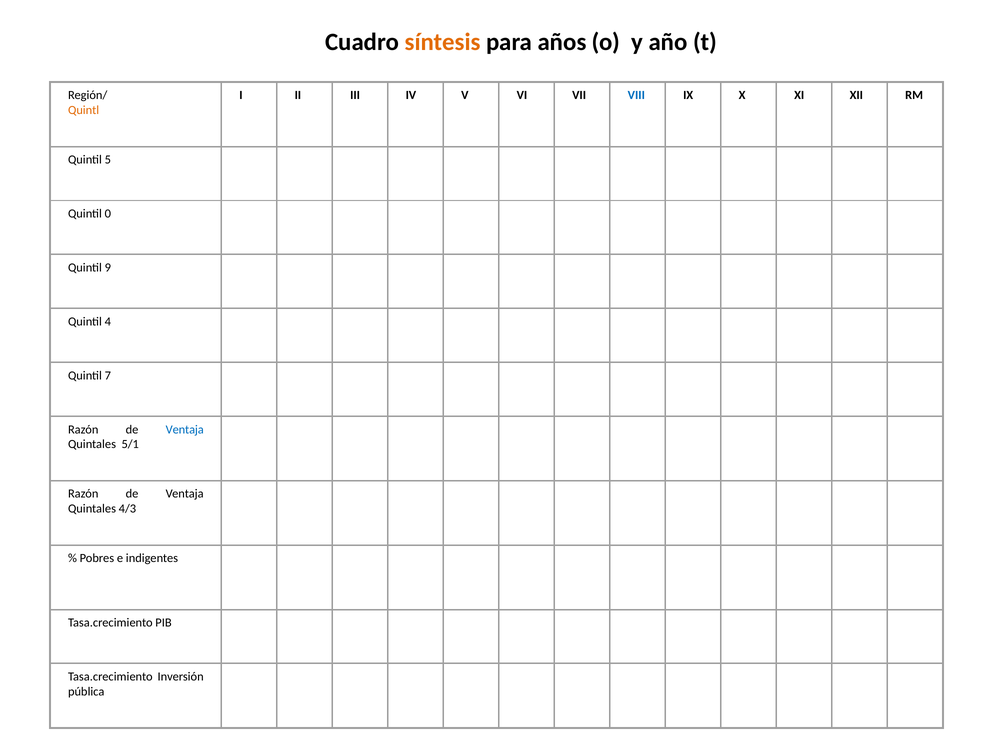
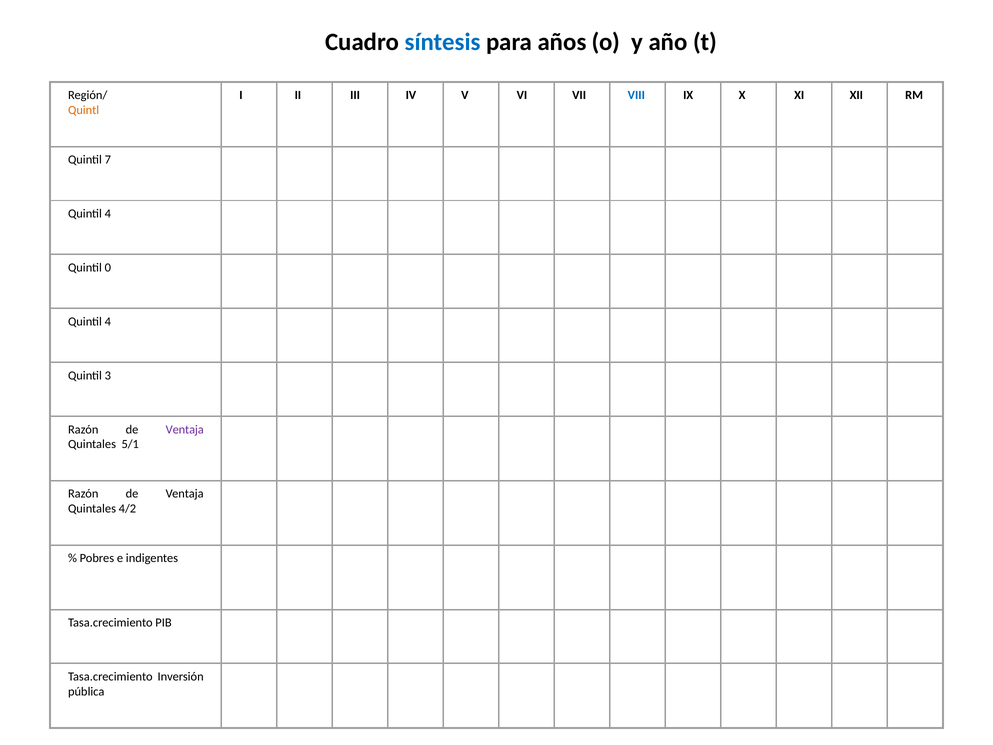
síntesis colour: orange -> blue
5: 5 -> 7
0 at (108, 214): 0 -> 4
9: 9 -> 0
7: 7 -> 3
Ventaja at (185, 429) colour: blue -> purple
4/3: 4/3 -> 4/2
